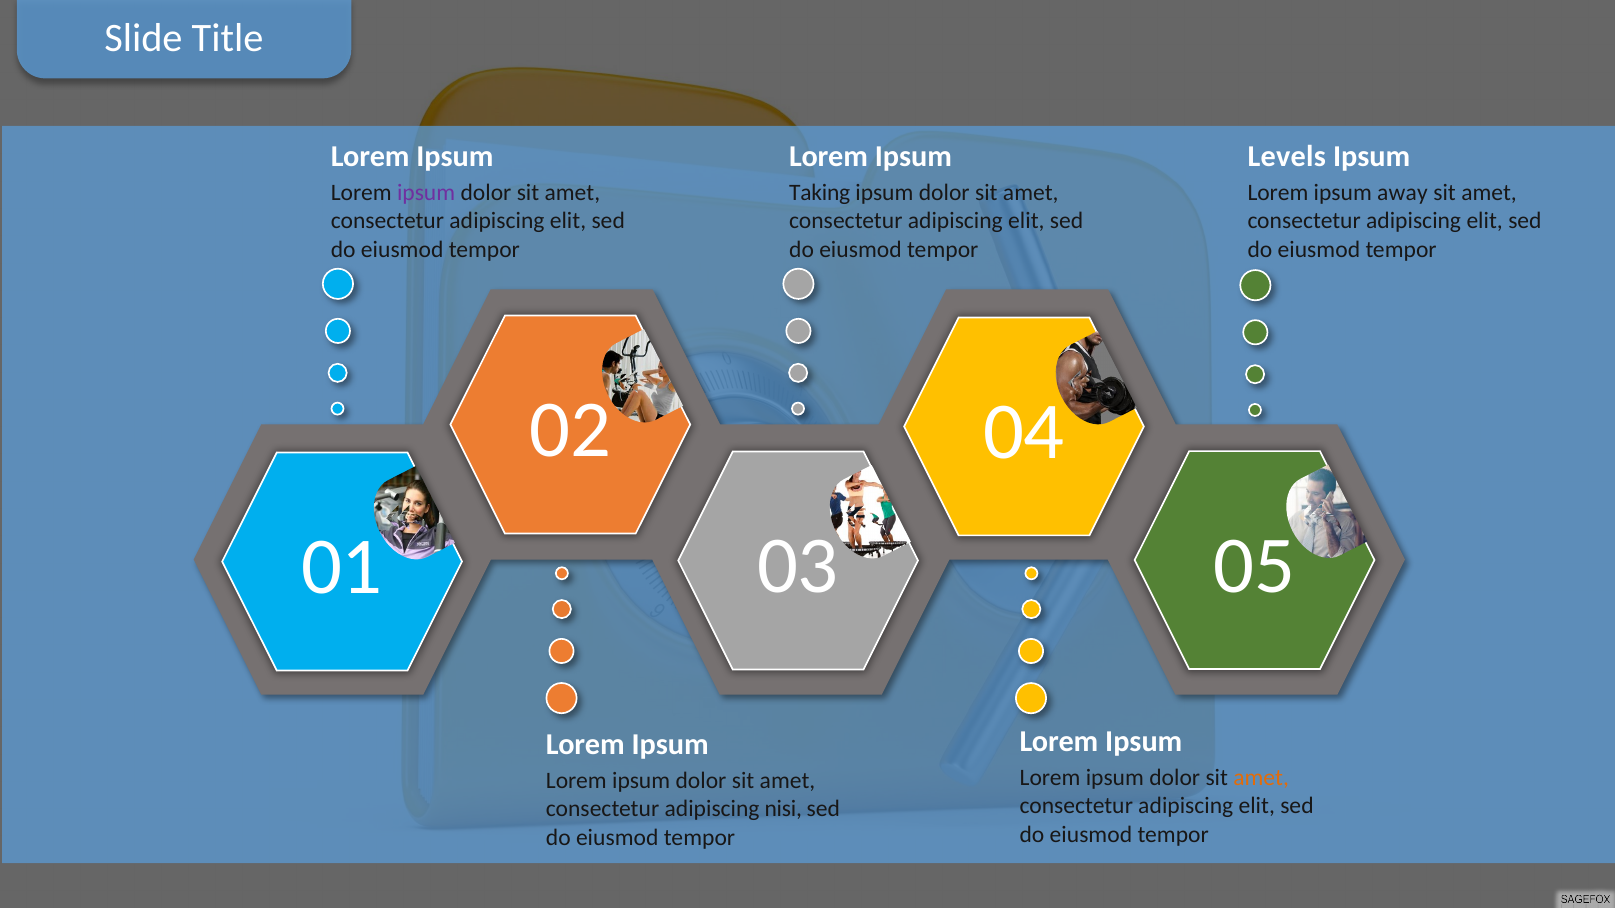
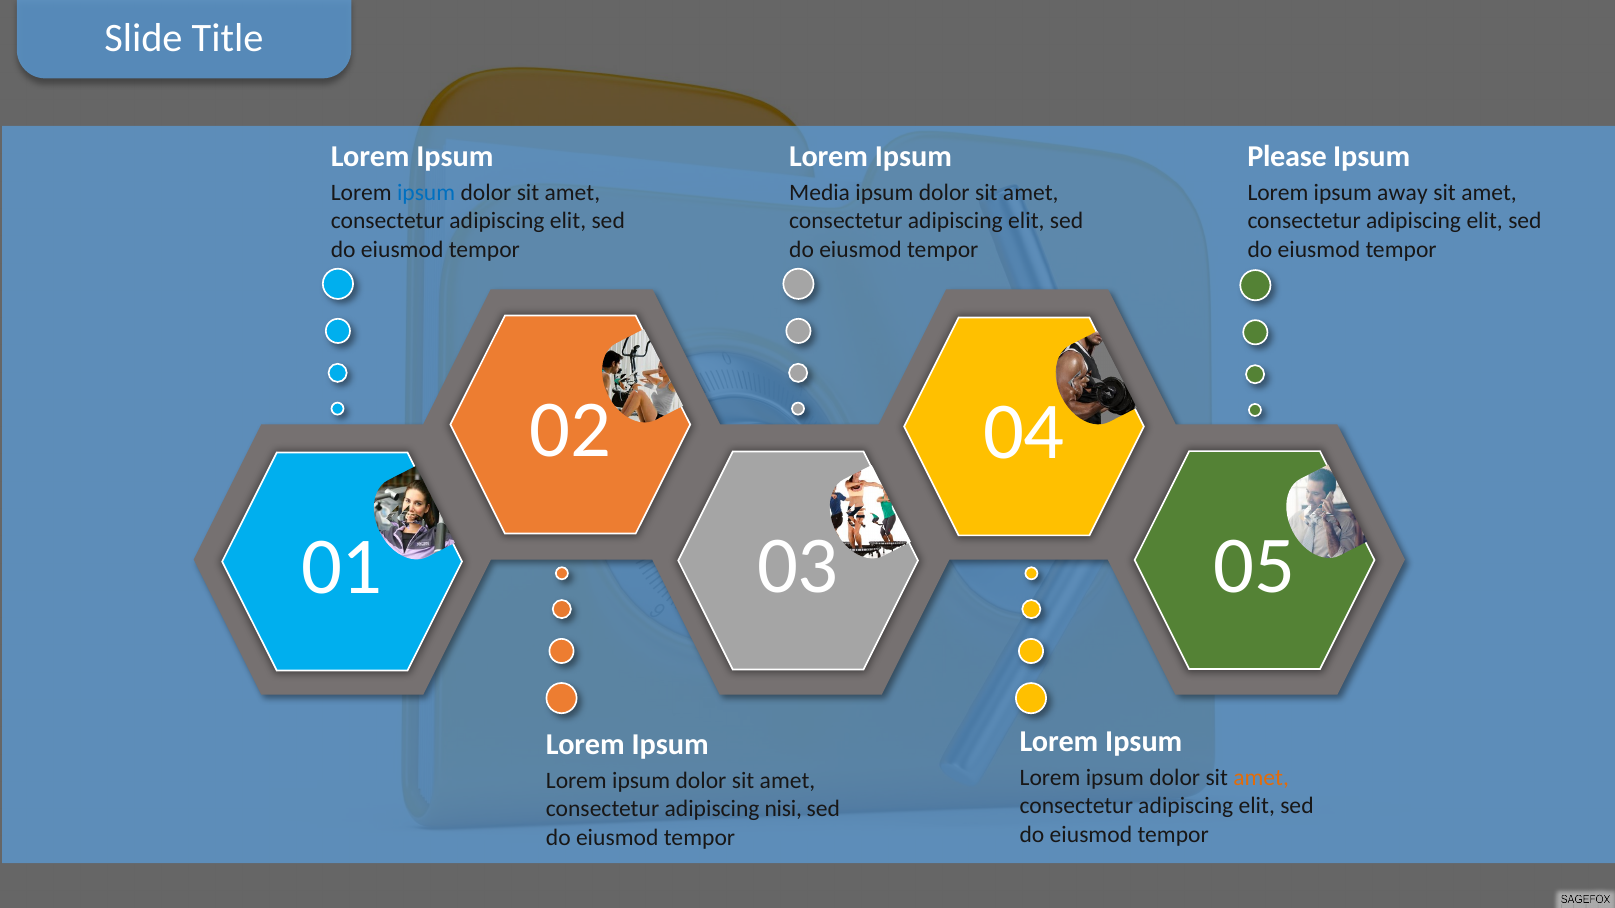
Levels: Levels -> Please
ipsum at (426, 193) colour: purple -> blue
Taking: Taking -> Media
